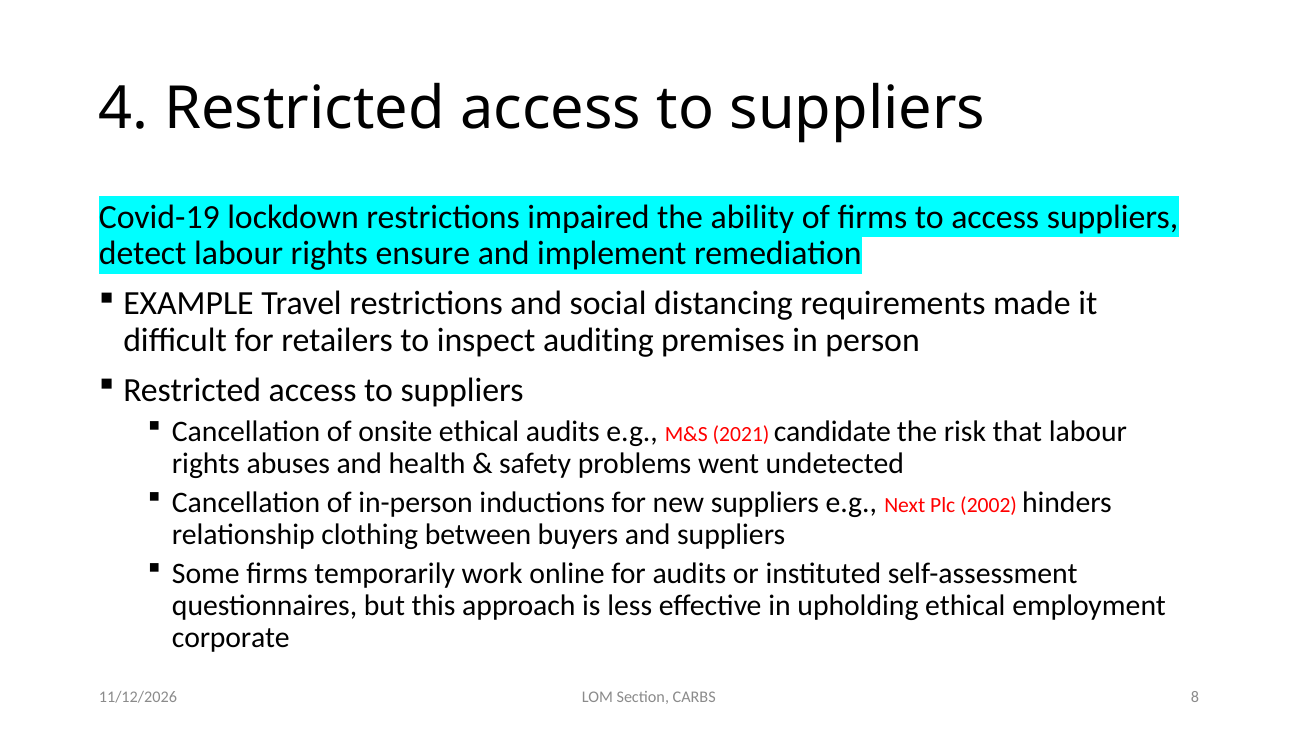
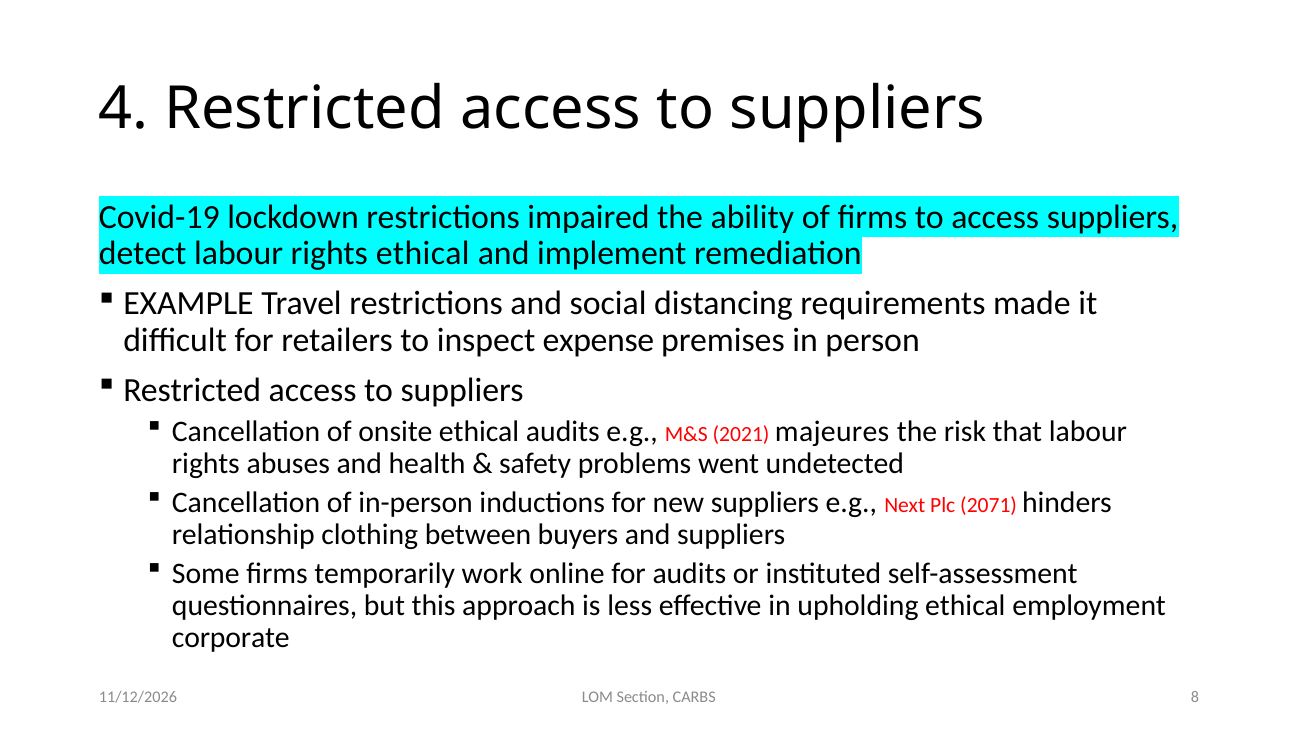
rights ensure: ensure -> ethical
auditing: auditing -> expense
candidate: candidate -> majeures
2002: 2002 -> 2071
